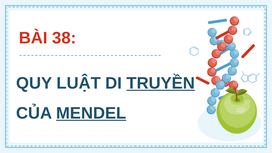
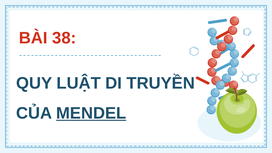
TRUYỀN underline: present -> none
